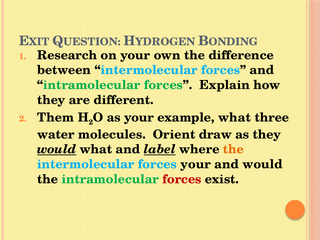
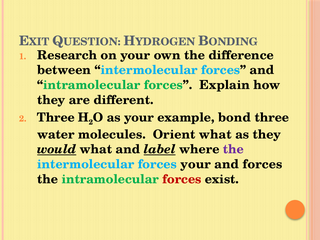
Them at (56, 118): Them -> Three
example what: what -> bond
Orient draw: draw -> what
the at (233, 149) colour: orange -> purple
and would: would -> forces
